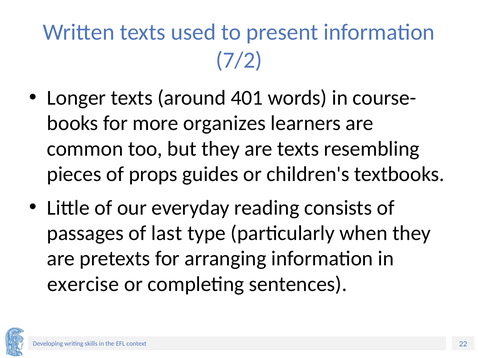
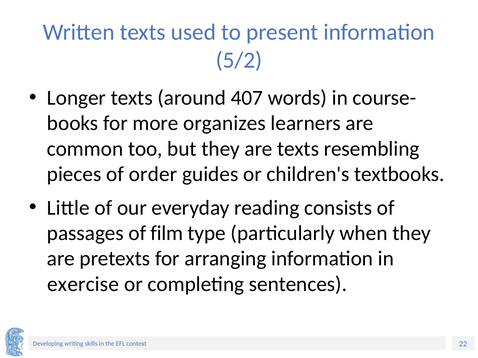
7/2: 7/2 -> 5/2
401: 401 -> 407
props: props -> order
last: last -> film
